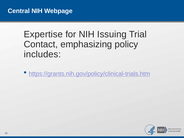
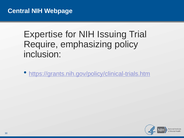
Contact: Contact -> Require
includes: includes -> inclusion
